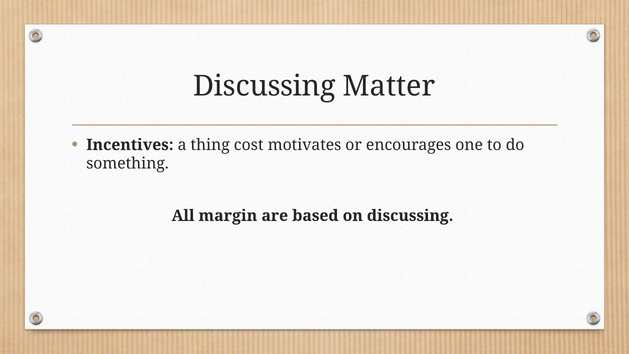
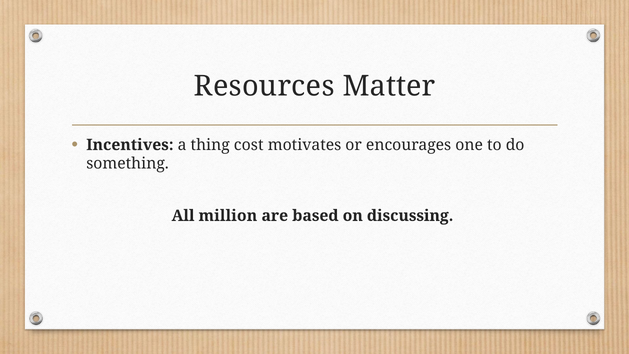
Discussing at (265, 86): Discussing -> Resources
margin: margin -> million
